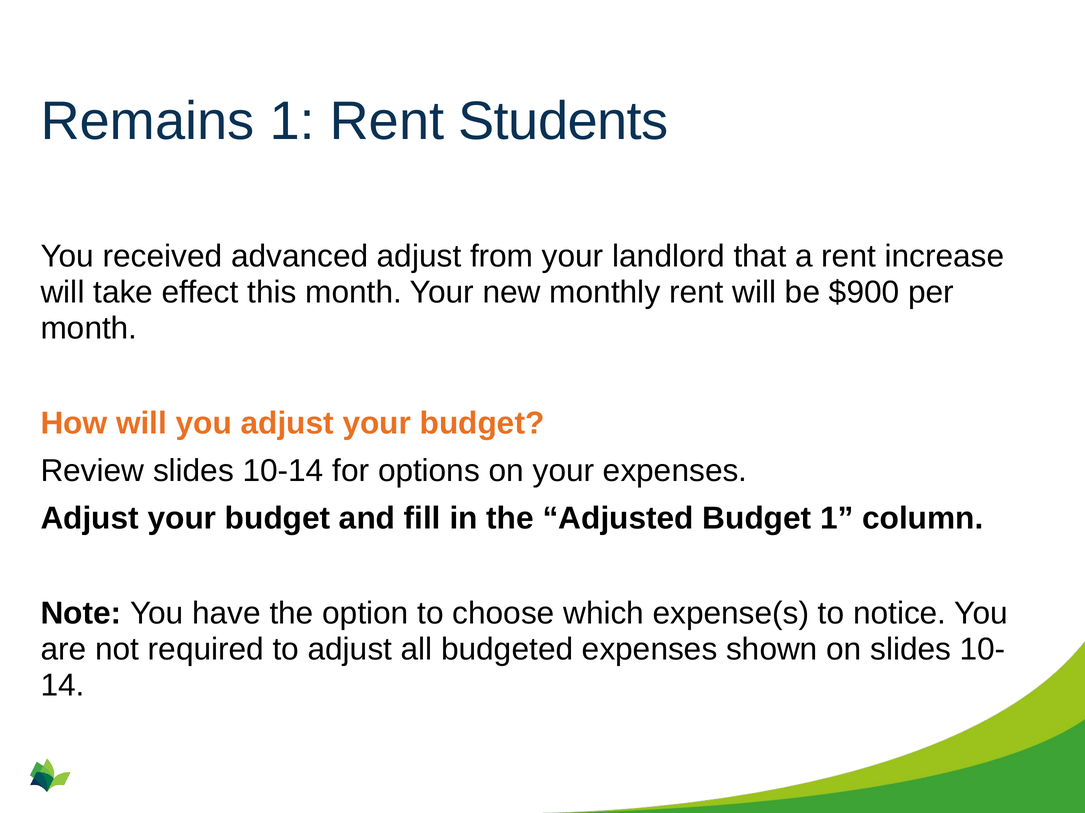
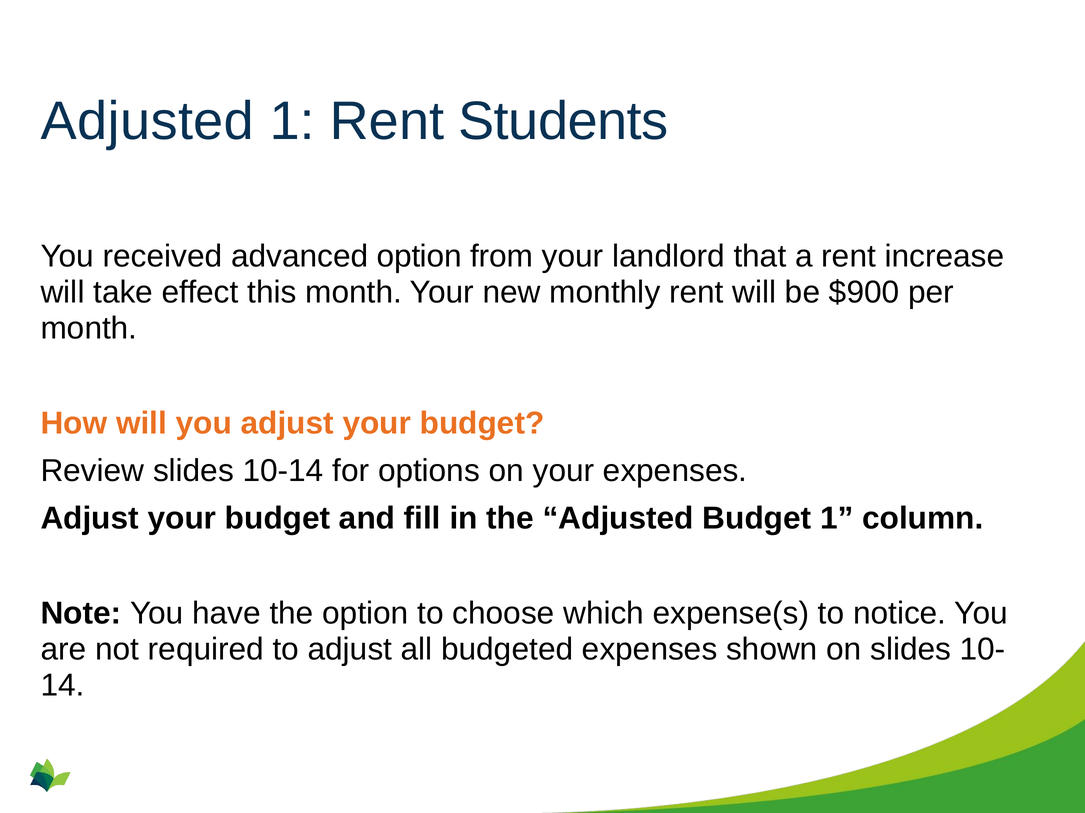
Remains at (148, 122): Remains -> Adjusted
advanced adjust: adjust -> option
